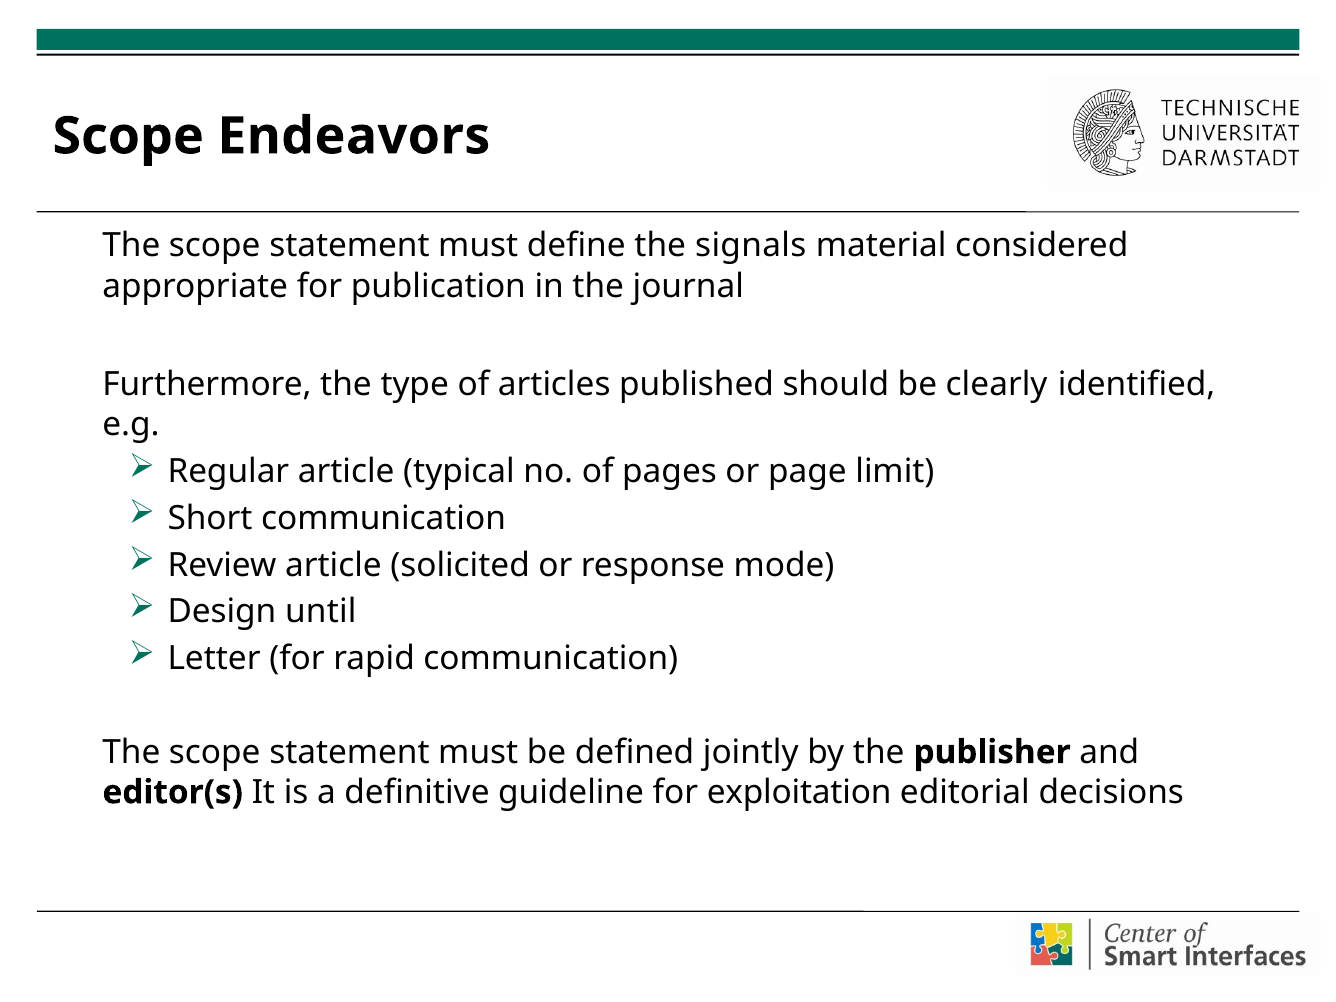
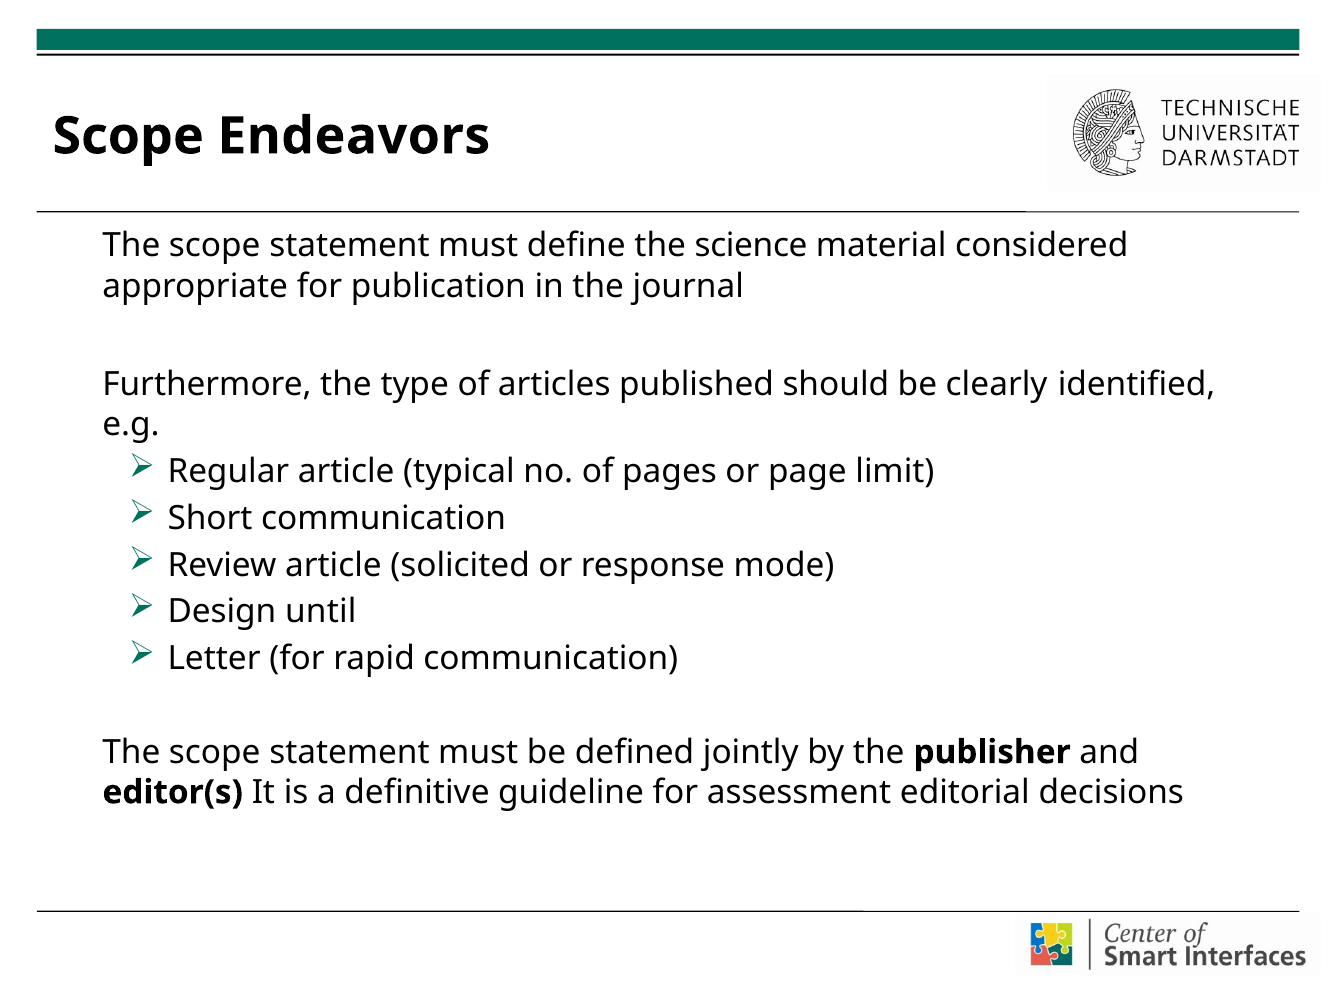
signals: signals -> science
exploitation: exploitation -> assessment
